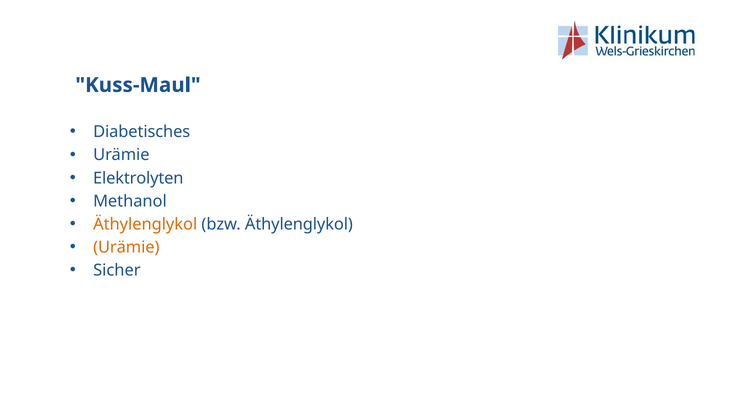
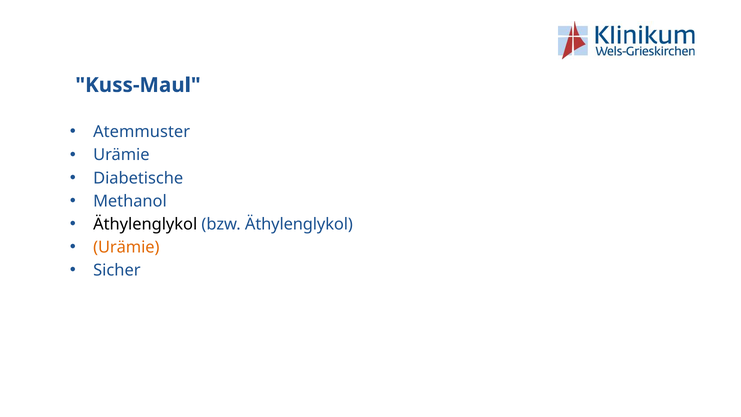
Diabetisches: Diabetisches -> Atemmuster
Elektrolyten: Elektrolyten -> Diabetische
Äthylenglykol at (145, 224) colour: orange -> black
